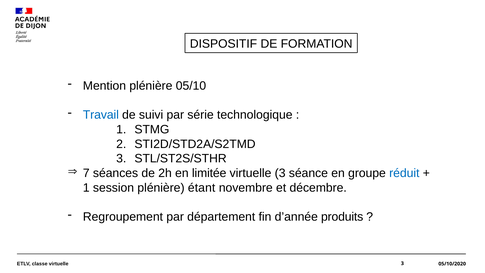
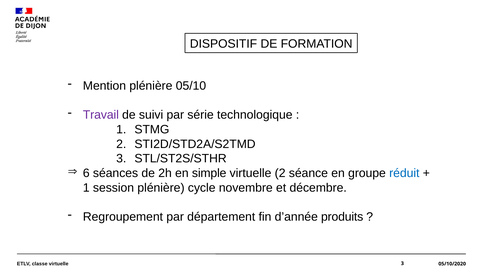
Travail colour: blue -> purple
7: 7 -> 6
limitée: limitée -> simple
3 at (280, 173): 3 -> 2
étant: étant -> cycle
